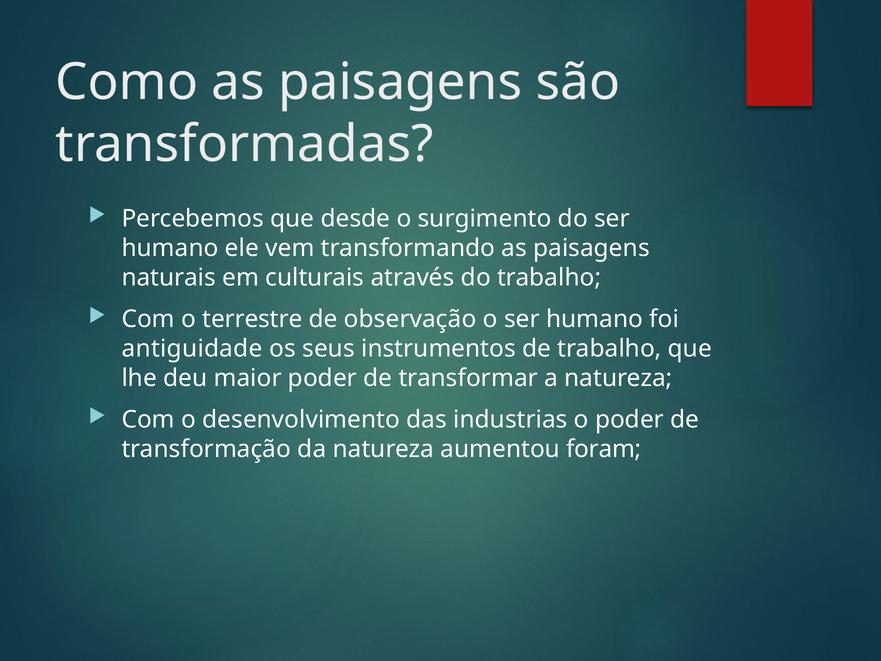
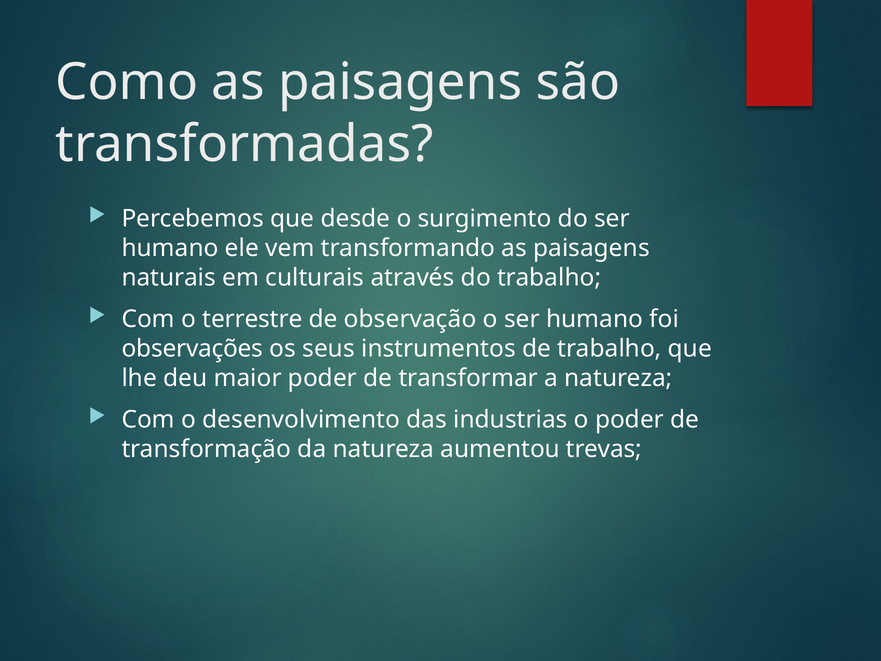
antiguidade: antiguidade -> observações
foram: foram -> trevas
